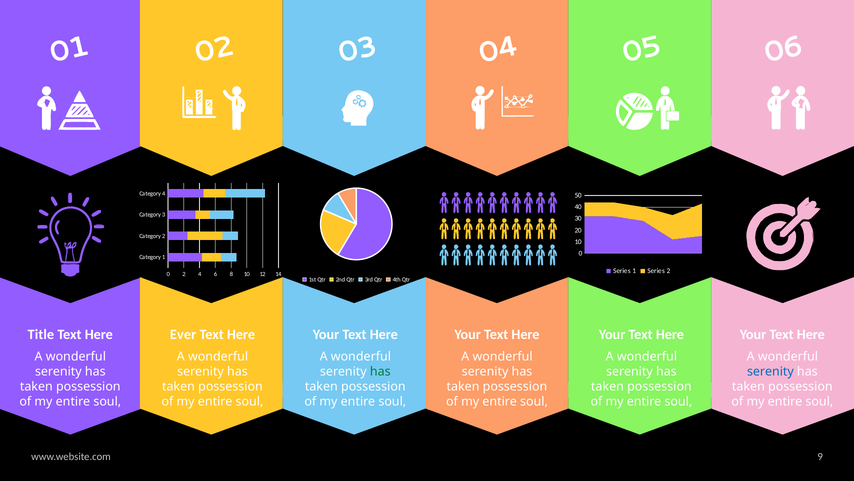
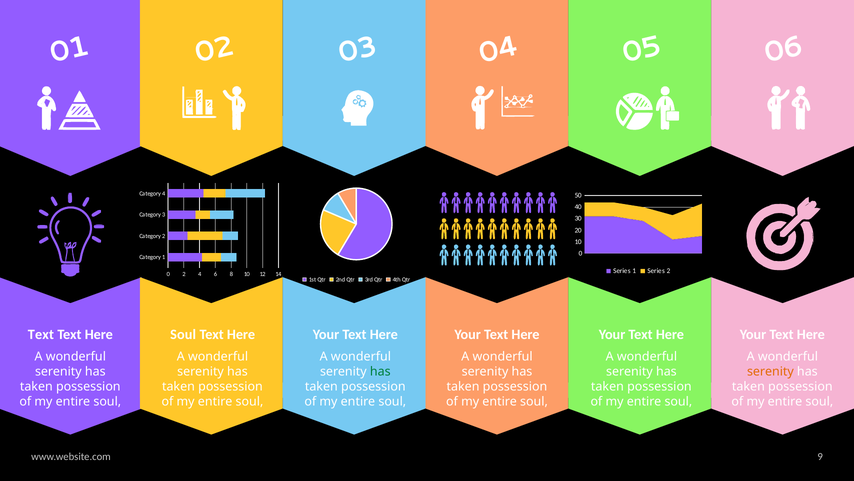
Title at (41, 334): Title -> Text
Ever at (183, 334): Ever -> Soul
serenity at (770, 371) colour: blue -> orange
